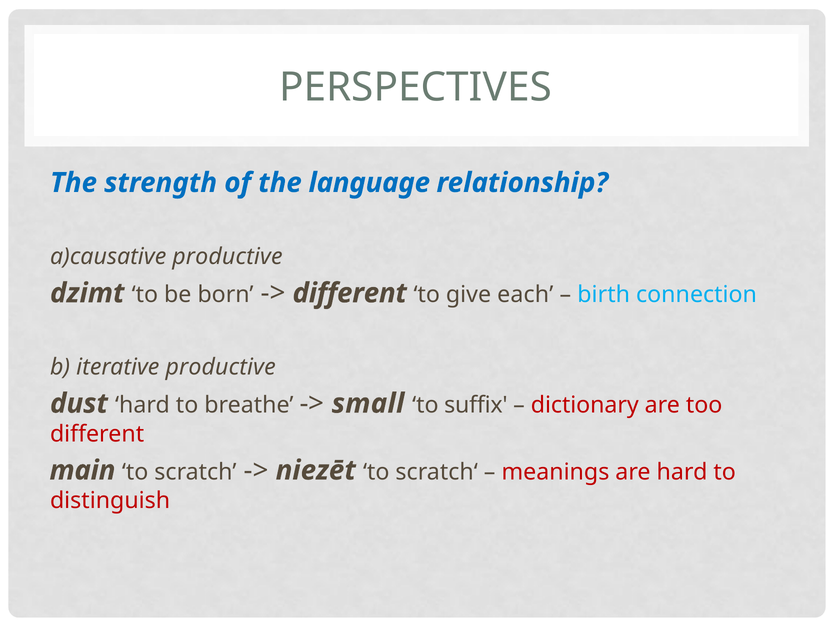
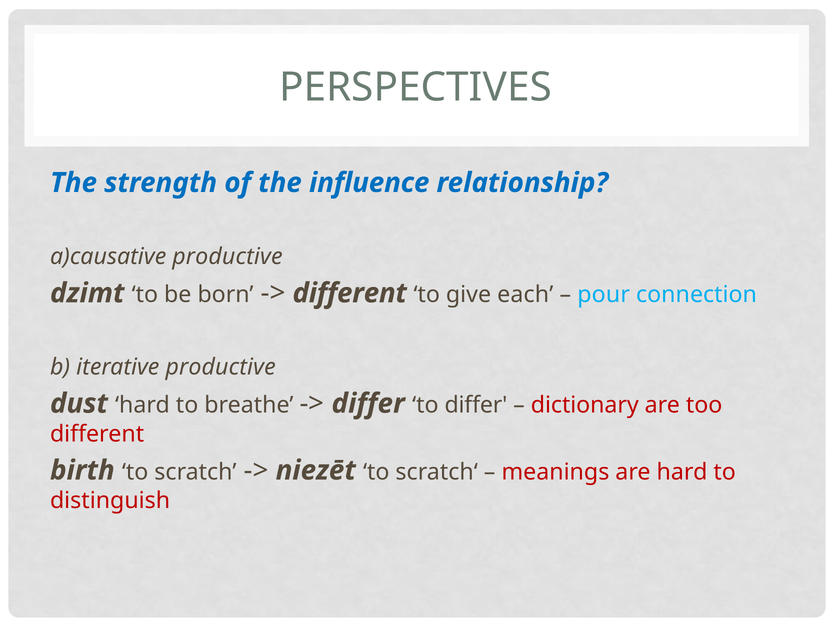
language: language -> influence
birth: birth -> pour
small at (368, 403): small -> differ
to suffix: suffix -> differ
main: main -> birth
